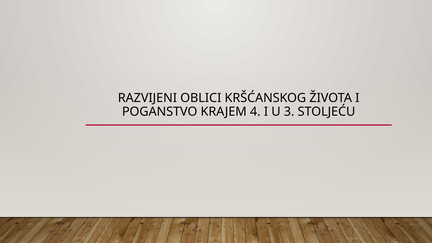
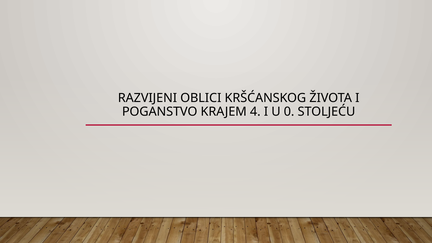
3: 3 -> 0
